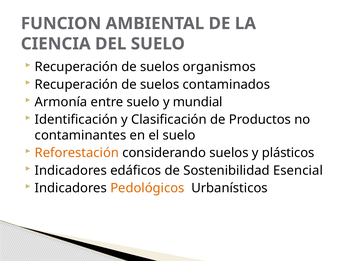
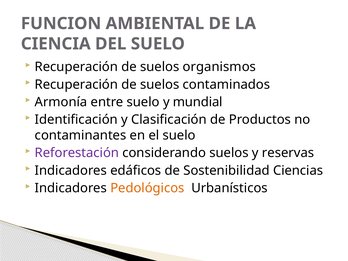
Reforestación colour: orange -> purple
plásticos: plásticos -> reservas
Esencial: Esencial -> Ciencias
